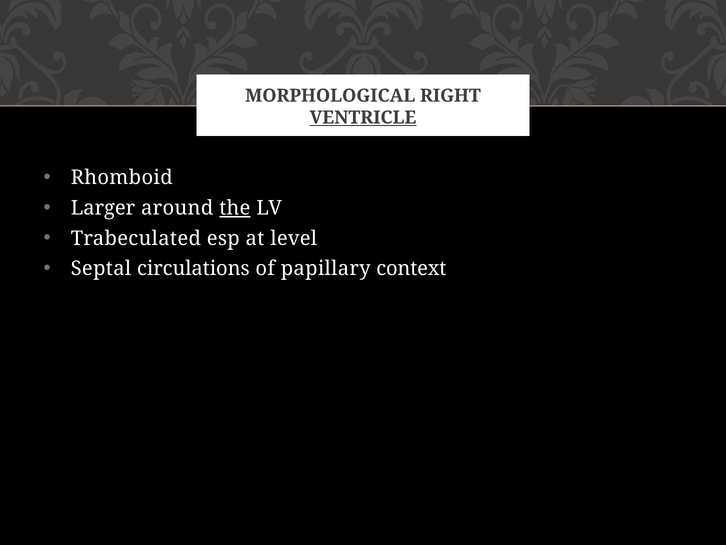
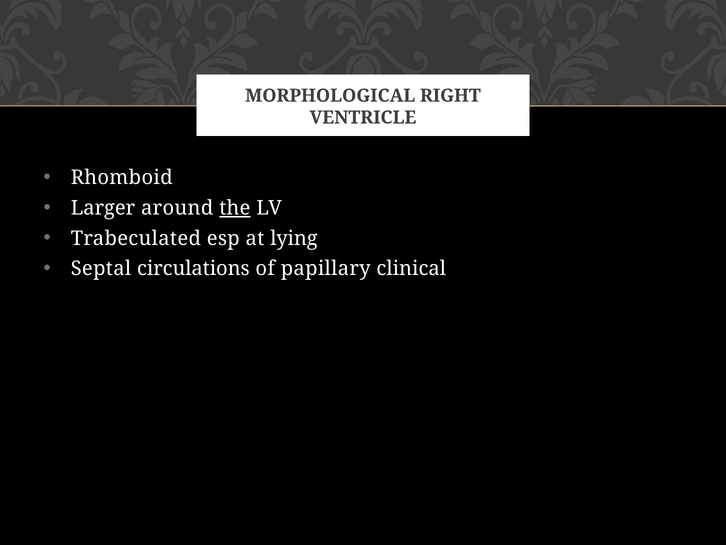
VENTRICLE underline: present -> none
level: level -> lying
context: context -> clinical
